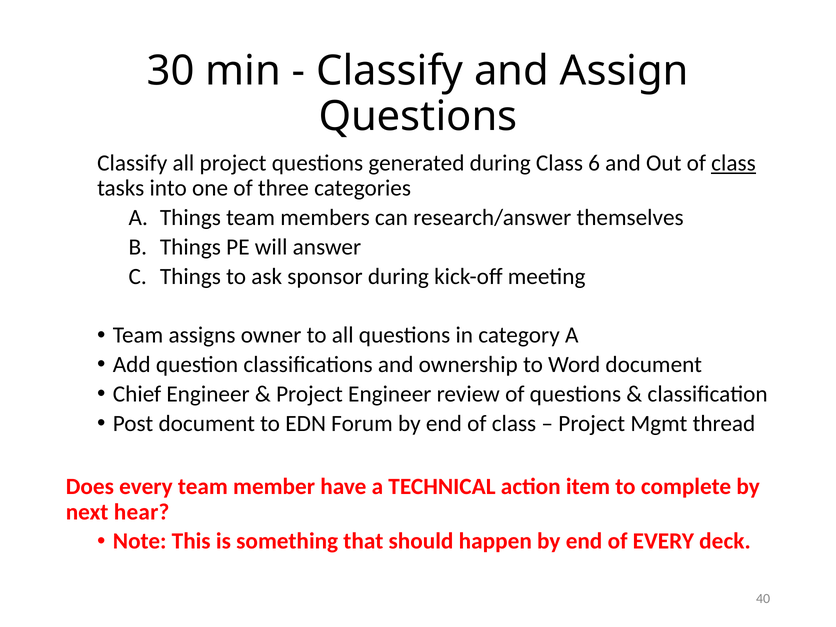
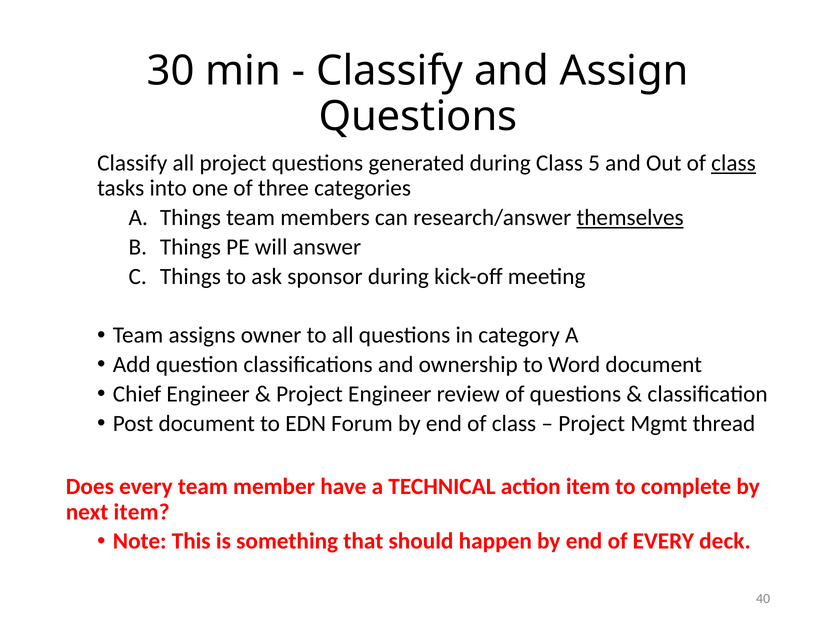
6: 6 -> 5
themselves underline: none -> present
next hear: hear -> item
